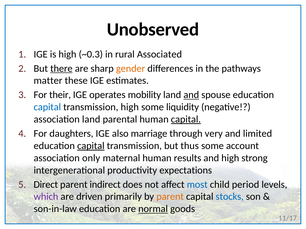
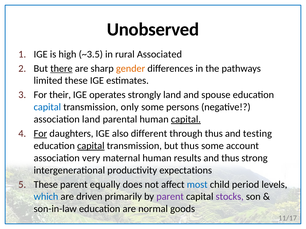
~0.3: ~0.3 -> ~3.5
matter: matter -> limited
mobility: mobility -> strongly
and at (191, 95) underline: present -> none
transmission high: high -> only
liquidity: liquidity -> persons
For at (40, 134) underline: none -> present
marriage: marriage -> different
through very: very -> thus
limited: limited -> testing
only: only -> very
and high: high -> thus
Direct at (46, 185): Direct -> These
indirect: indirect -> equally
which colour: purple -> blue
parent at (170, 197) colour: orange -> purple
stocks colour: blue -> purple
normal underline: present -> none
